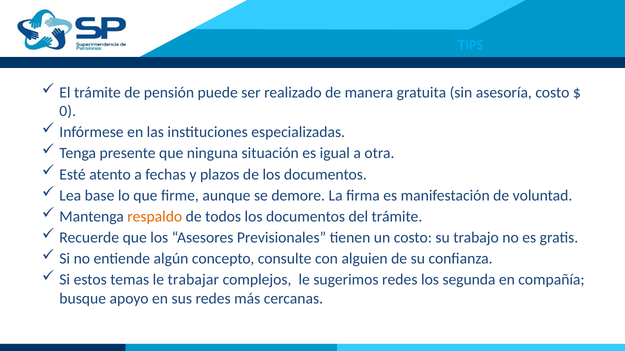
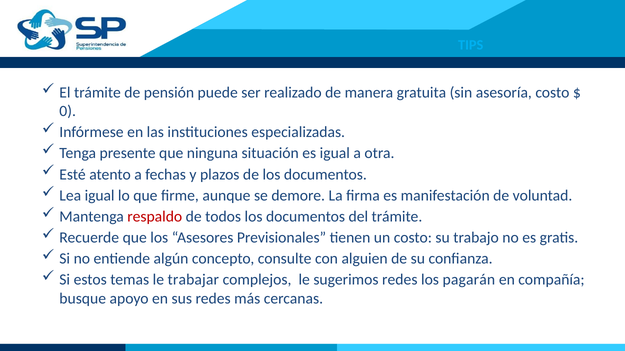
Lea base: base -> igual
respaldo colour: orange -> red
segunda: segunda -> pagarán
